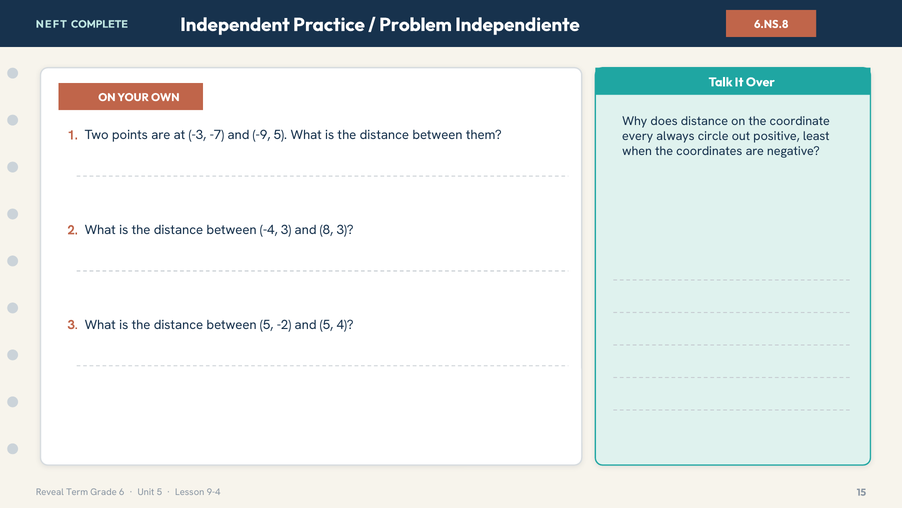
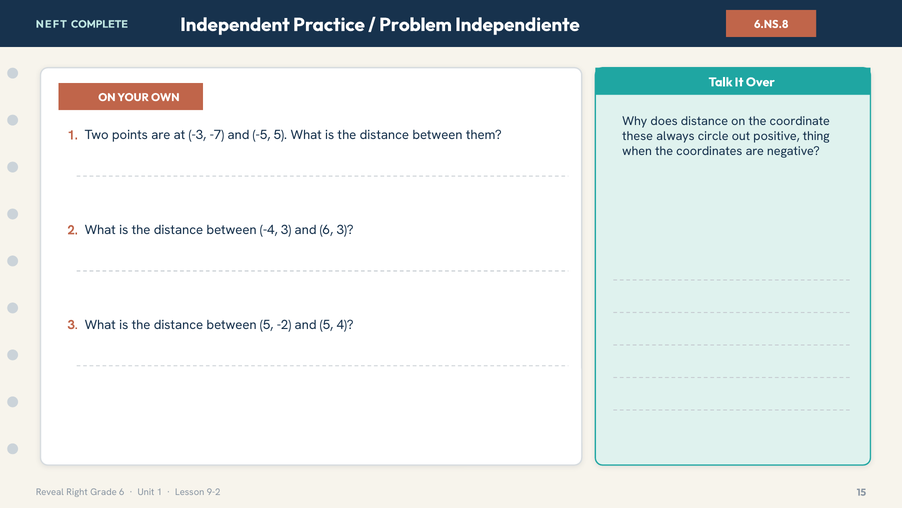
-9: -9 -> -5
every: every -> these
least: least -> thing
and 8: 8 -> 6
Term: Term -> Right
Unit 5: 5 -> 1
9-4: 9-4 -> 9-2
